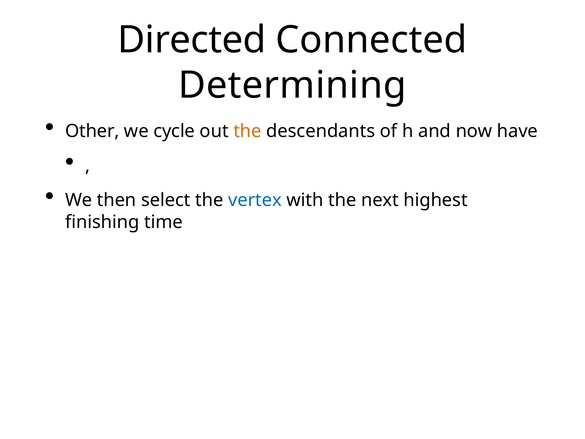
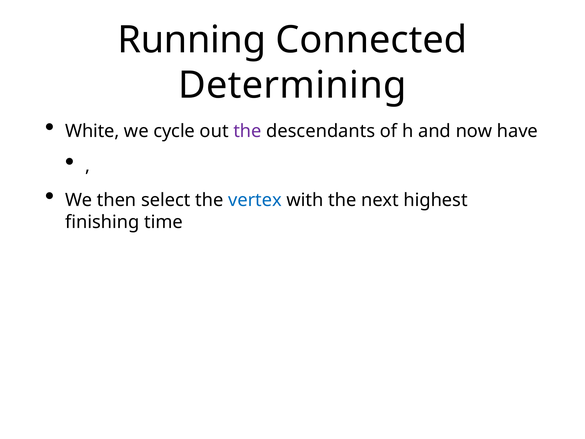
Directed: Directed -> Running
Other: Other -> White
the at (247, 131) colour: orange -> purple
